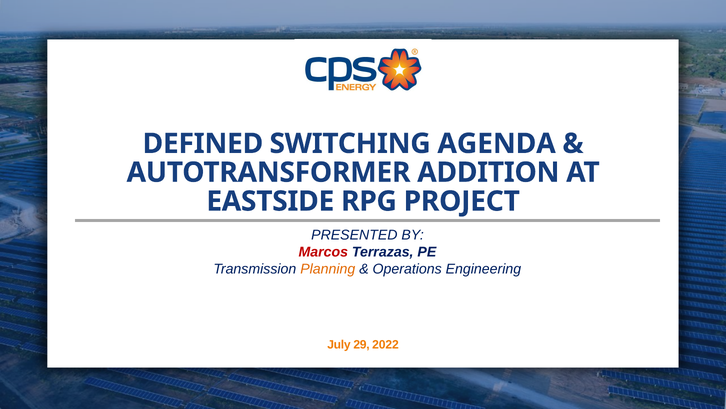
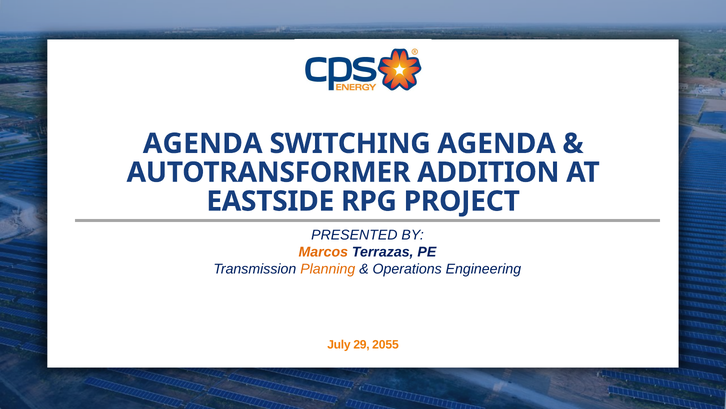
DEFINED at (203, 143): DEFINED -> AGENDA
Marcos colour: red -> orange
2022: 2022 -> 2055
